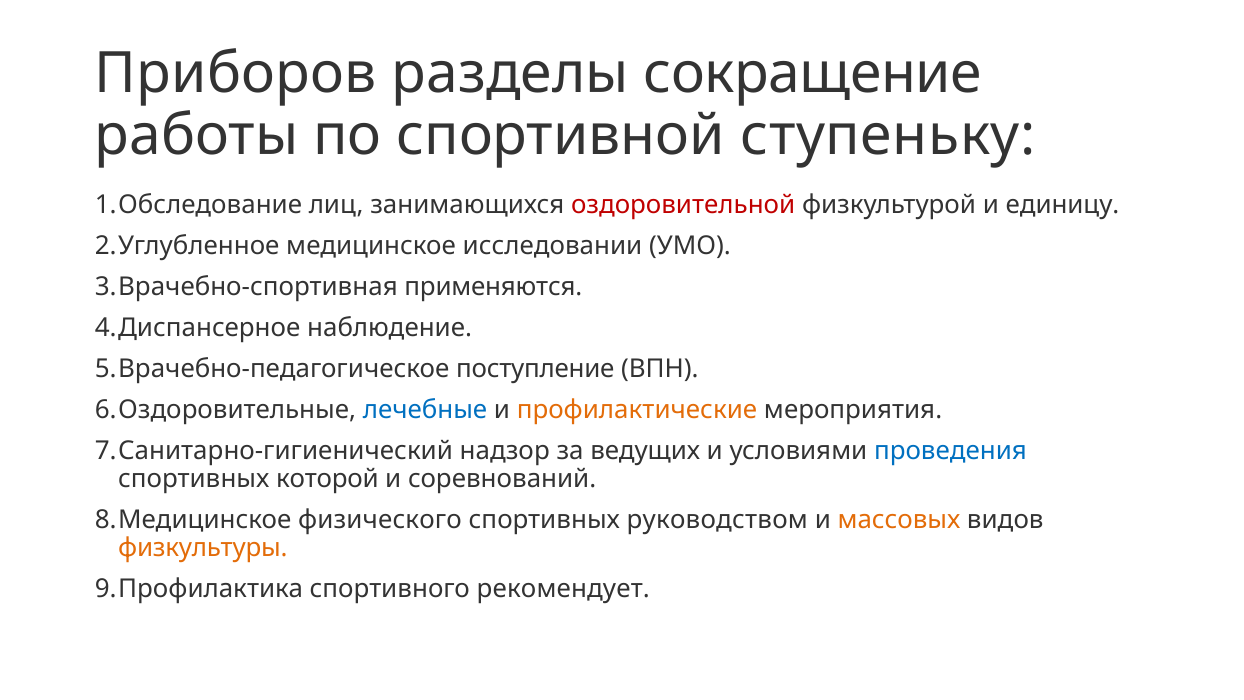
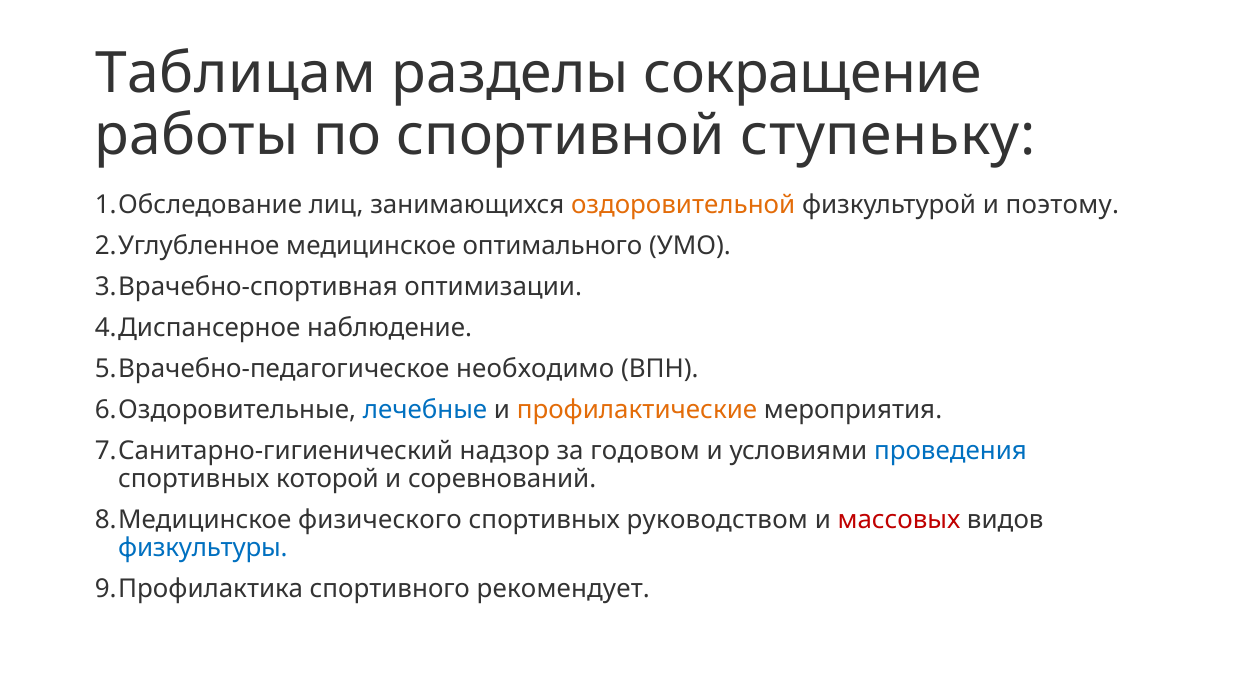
Приборов: Приборов -> Таблицам
оздоровительной colour: red -> orange
единицу: единицу -> поэтому
исследовании: исследовании -> оптимального
применяются: применяются -> оптимизации
поступление: поступление -> необходимо
ведущих: ведущих -> годовом
массовых colour: orange -> red
физкультуры colour: orange -> blue
